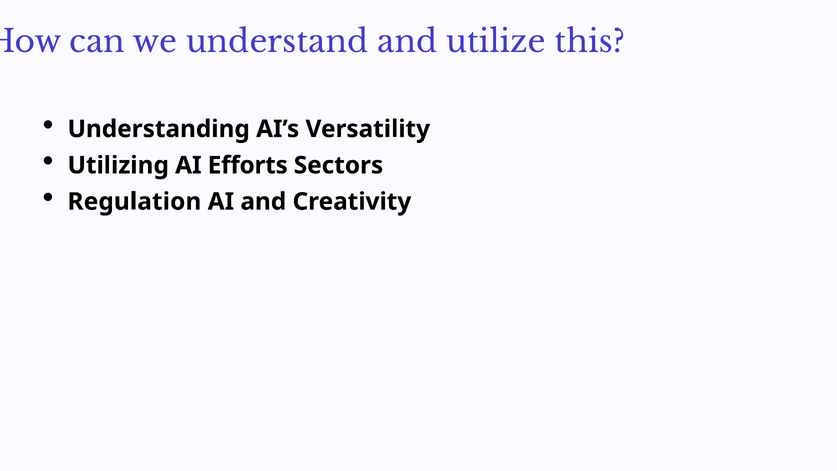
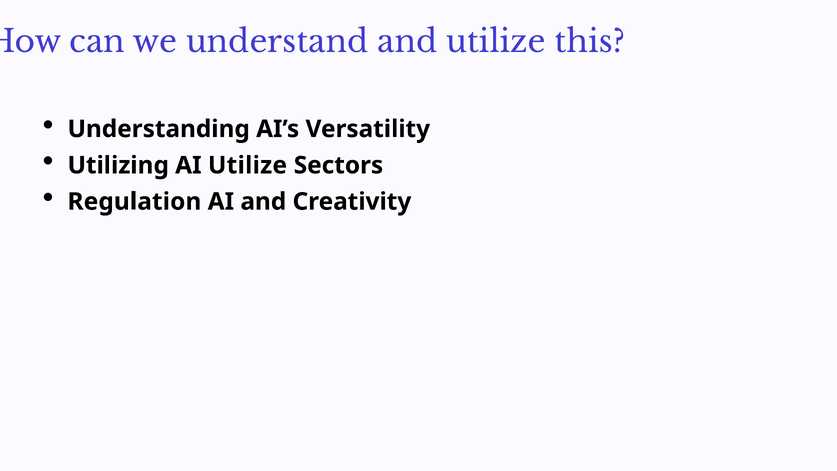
AI Efforts: Efforts -> Utilize
